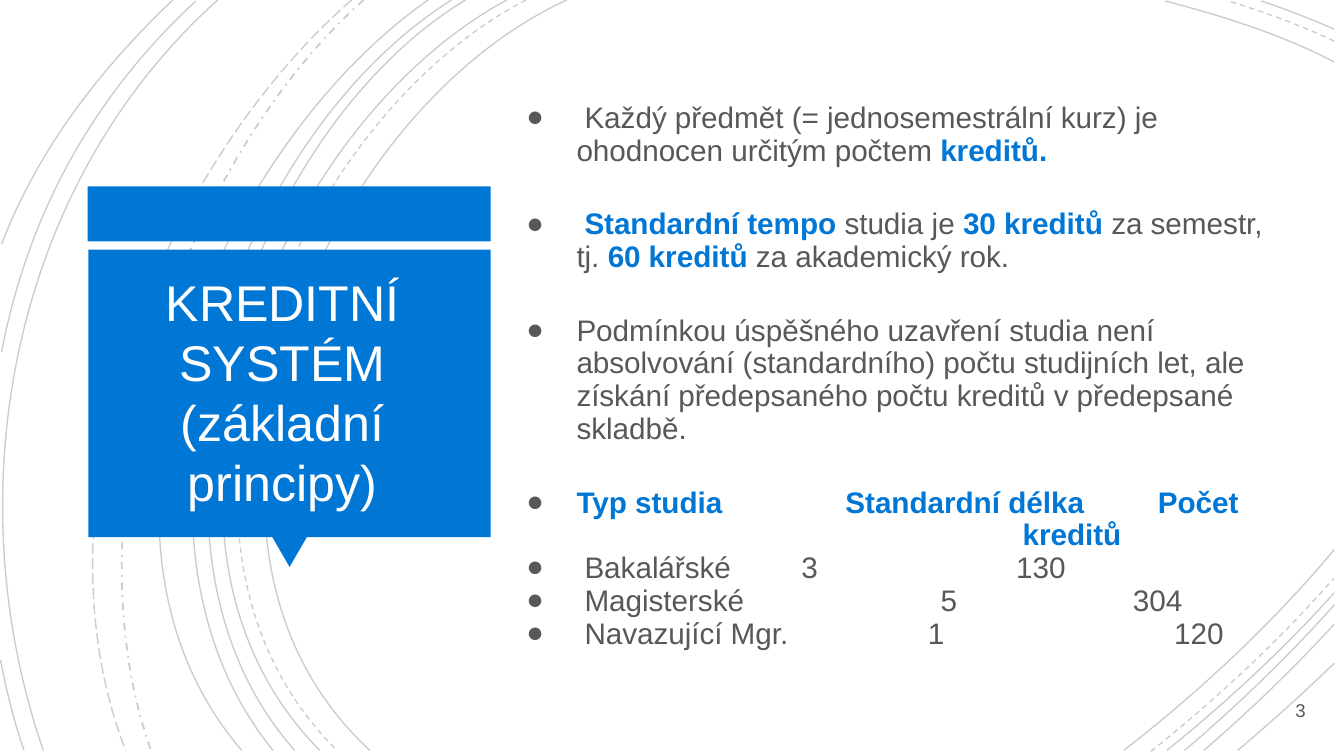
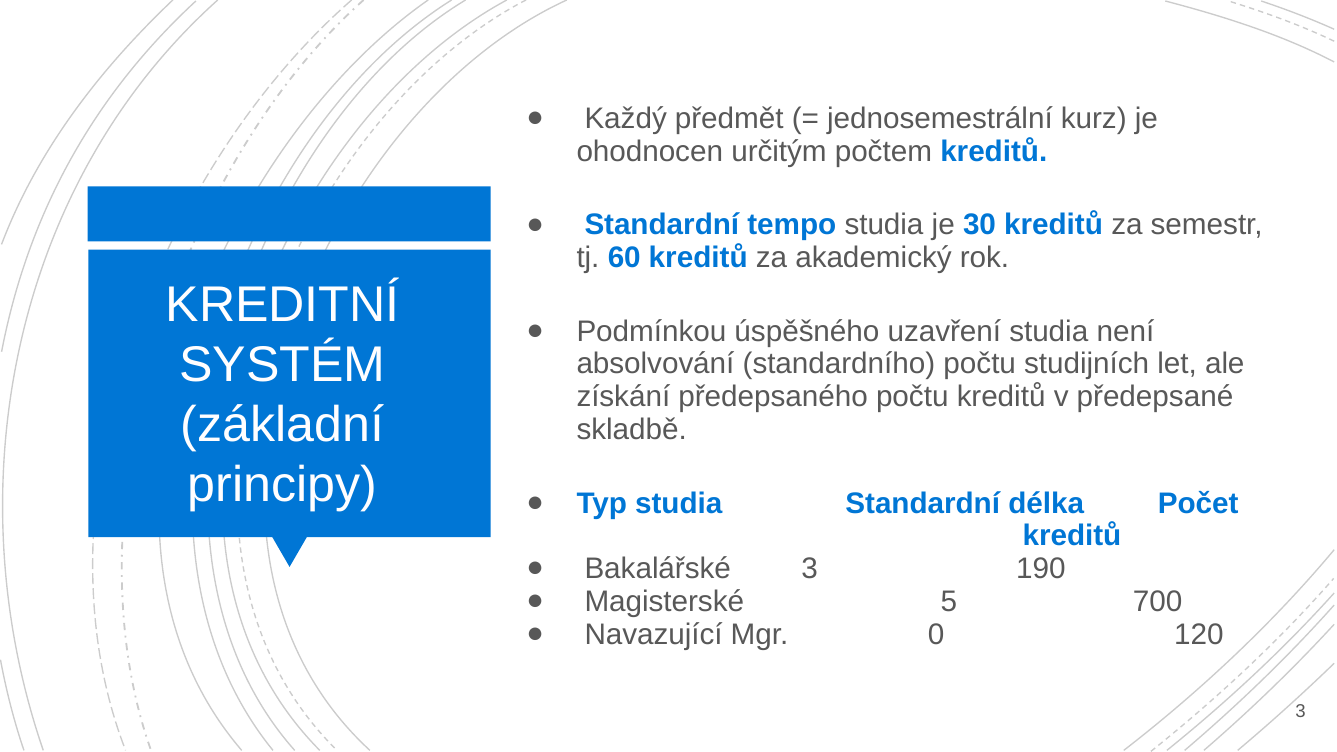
130: 130 -> 190
304: 304 -> 700
1: 1 -> 0
